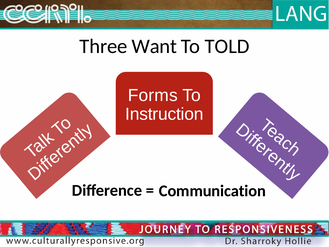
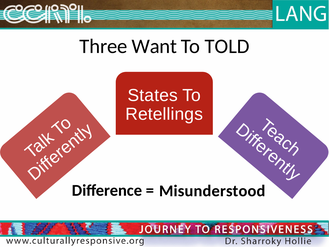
Forms: Forms -> States
Instruction: Instruction -> Retellings
Communication: Communication -> Misunderstood
